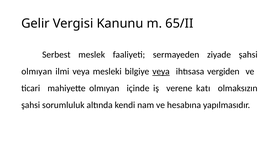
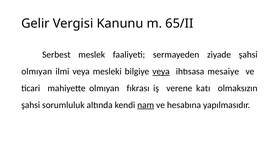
vergiden: vergiden -> mesaiye
içinde: içinde -> fıkrası
nam underline: none -> present
